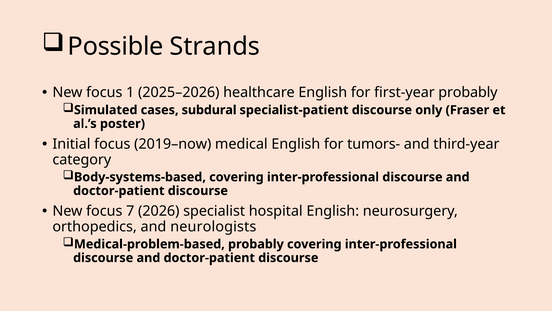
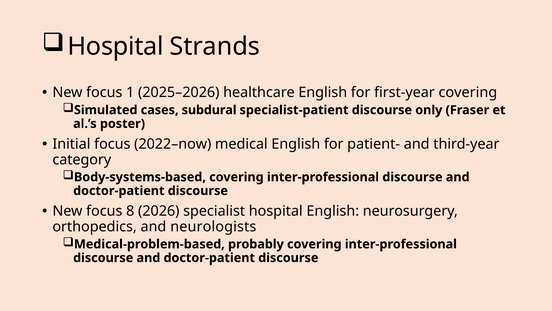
Possible at (116, 46): Possible -> Hospital
first-year probably: probably -> covering
2019–now: 2019–now -> 2022–now
tumors-: tumors- -> patient-
7: 7 -> 8
